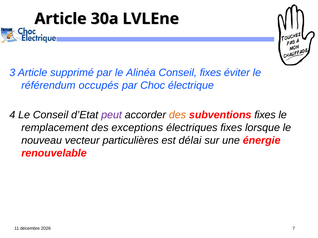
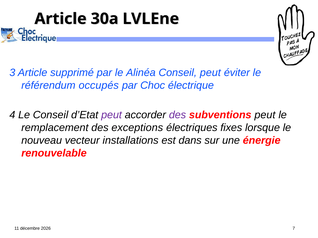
Conseil fixes: fixes -> peut
des at (177, 115) colour: orange -> purple
subventions fixes: fixes -> peut
particulières: particulières -> installations
délai: délai -> dans
